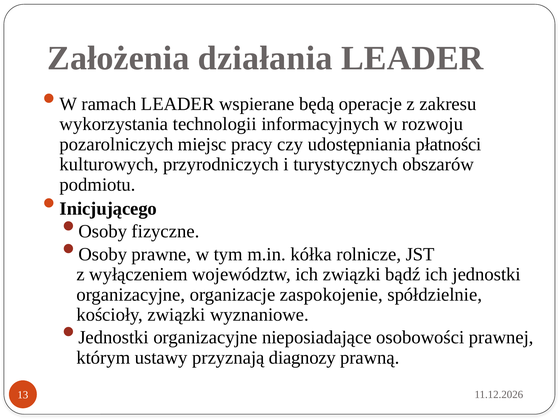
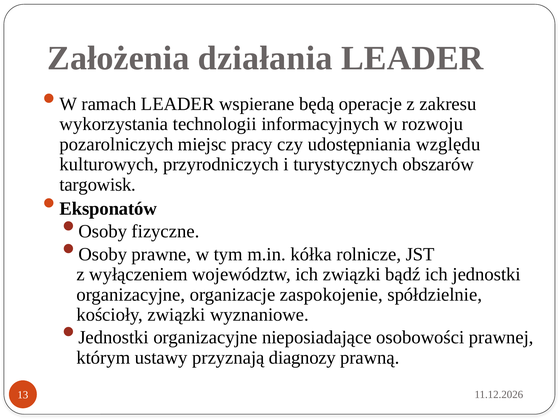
płatności: płatności -> względu
podmiotu: podmiotu -> targowisk
Inicjującego: Inicjującego -> Eksponatów
